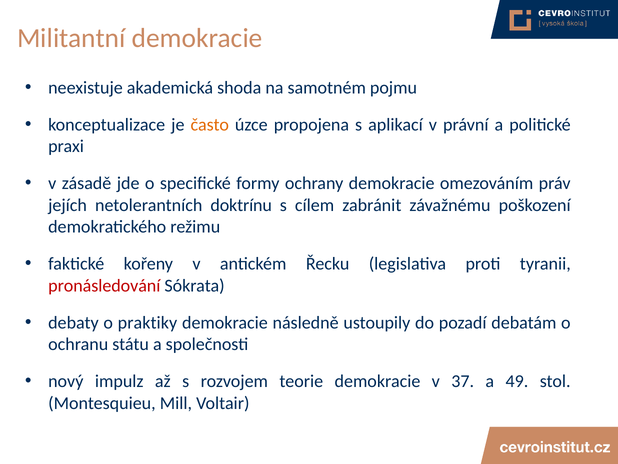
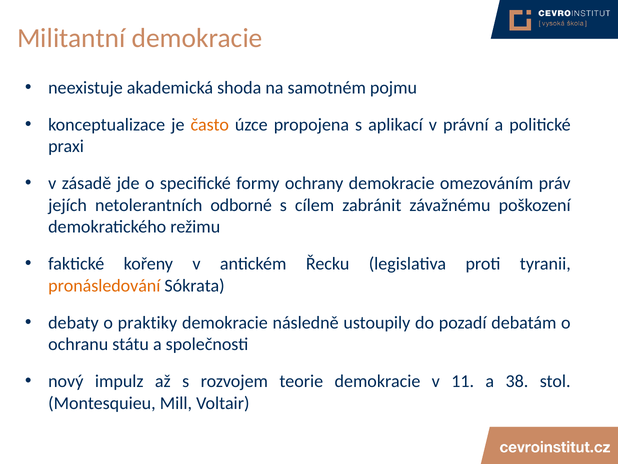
doktrínu: doktrínu -> odborné
pronásledování colour: red -> orange
37: 37 -> 11
49: 49 -> 38
